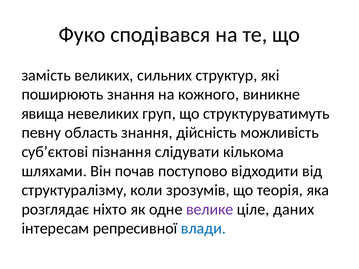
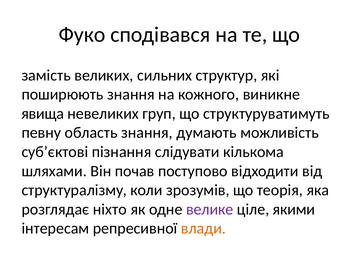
дійсність: дійсність -> думають
даних: даних -> якими
влади colour: blue -> orange
